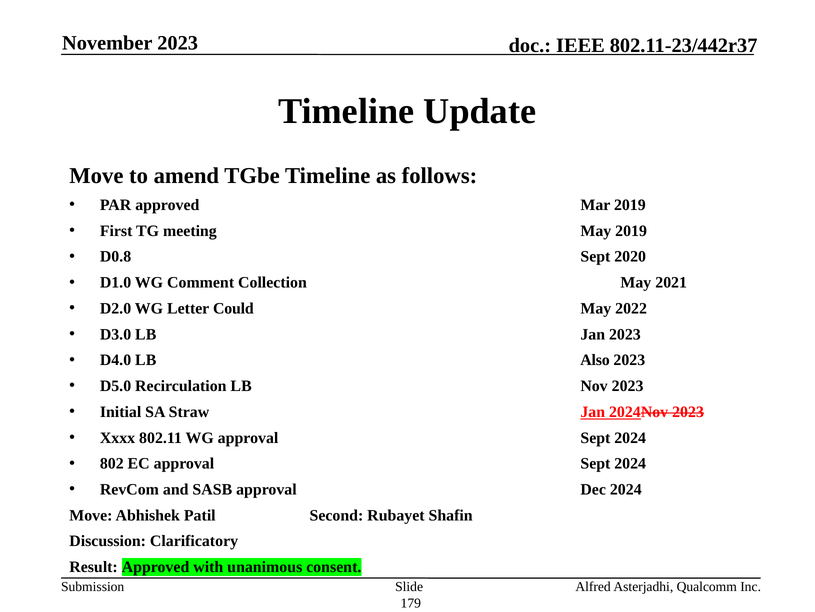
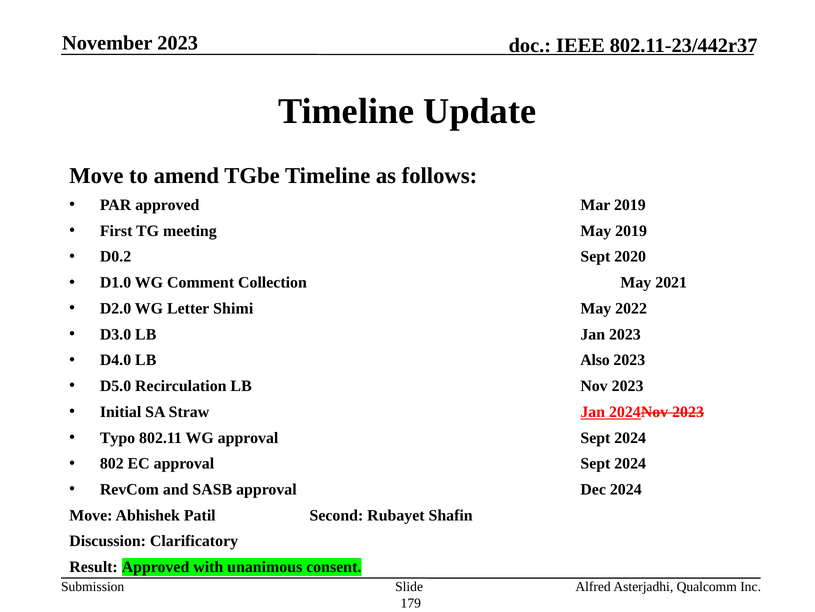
D0.8: D0.8 -> D0.2
Could: Could -> Shimi
Xxxx: Xxxx -> Typo
